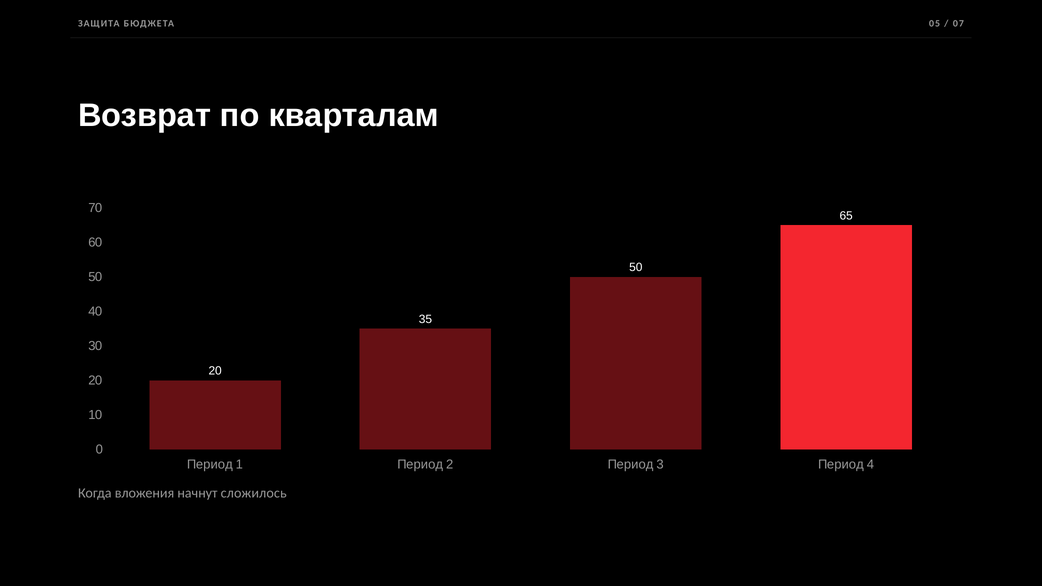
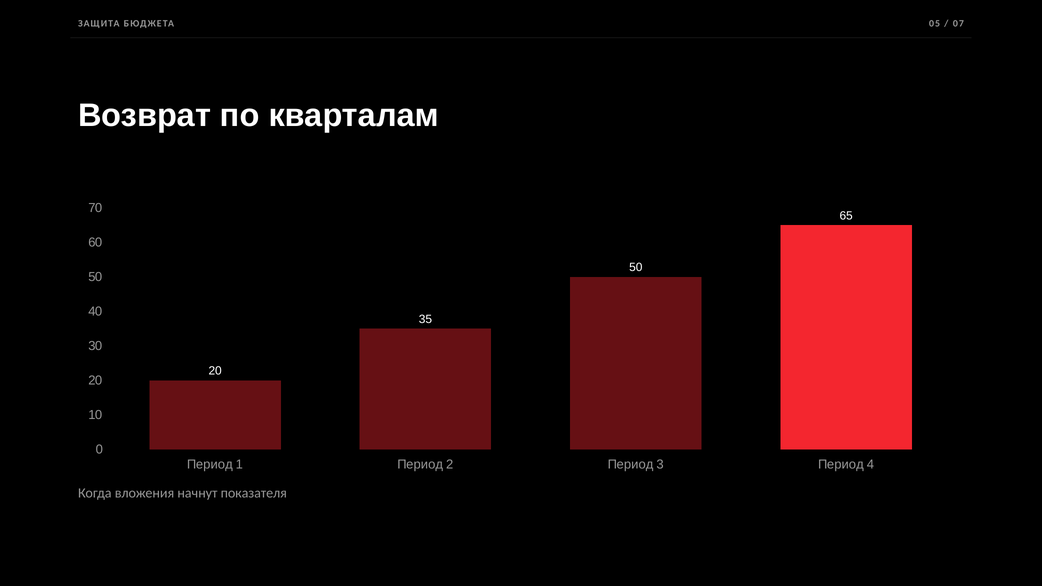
сложилось: сложилось -> показателя
